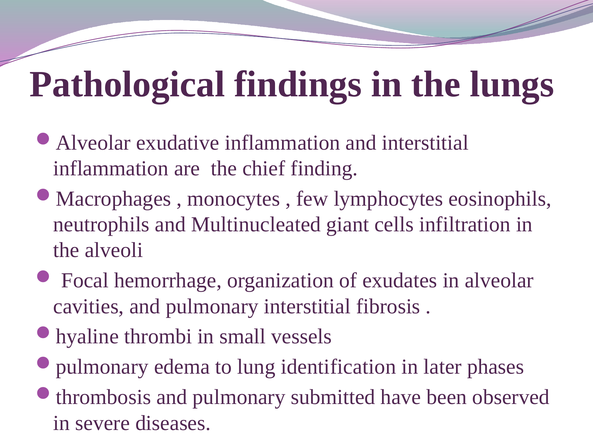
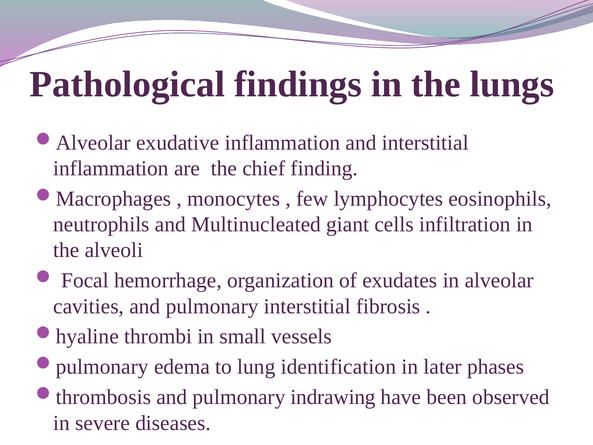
submitted: submitted -> indrawing
